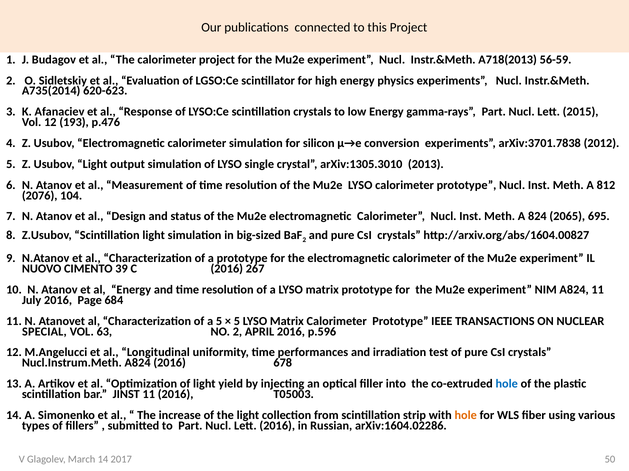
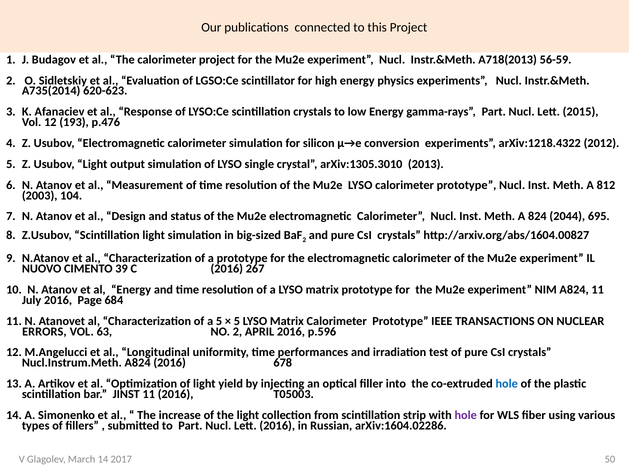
arXiv:3701.7838: arXiv:3701.7838 -> arXiv:1218.4322
2076: 2076 -> 2003
2065: 2065 -> 2044
SPECIAL: SPECIAL -> ERRORS
hole at (466, 416) colour: orange -> purple
